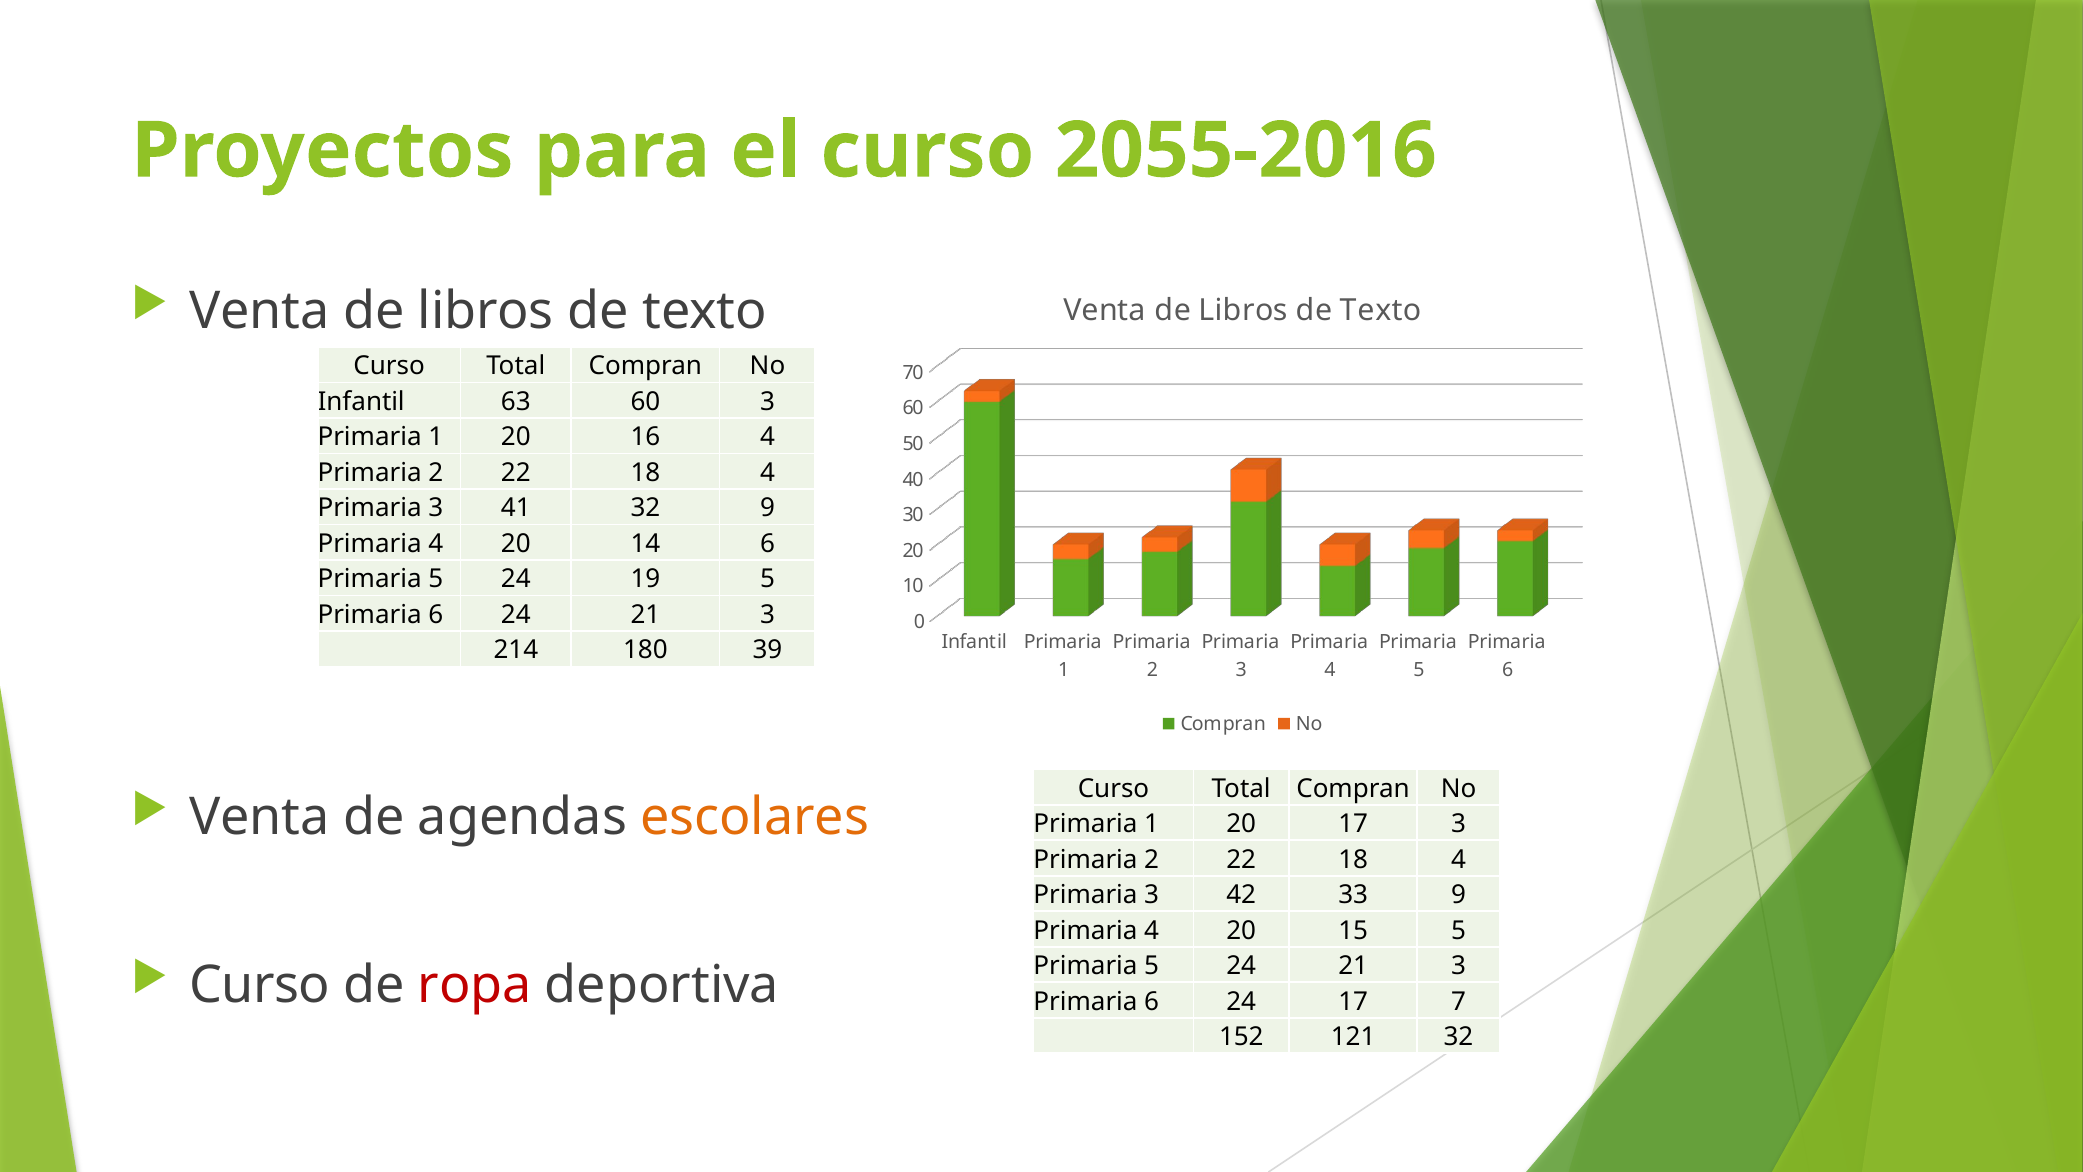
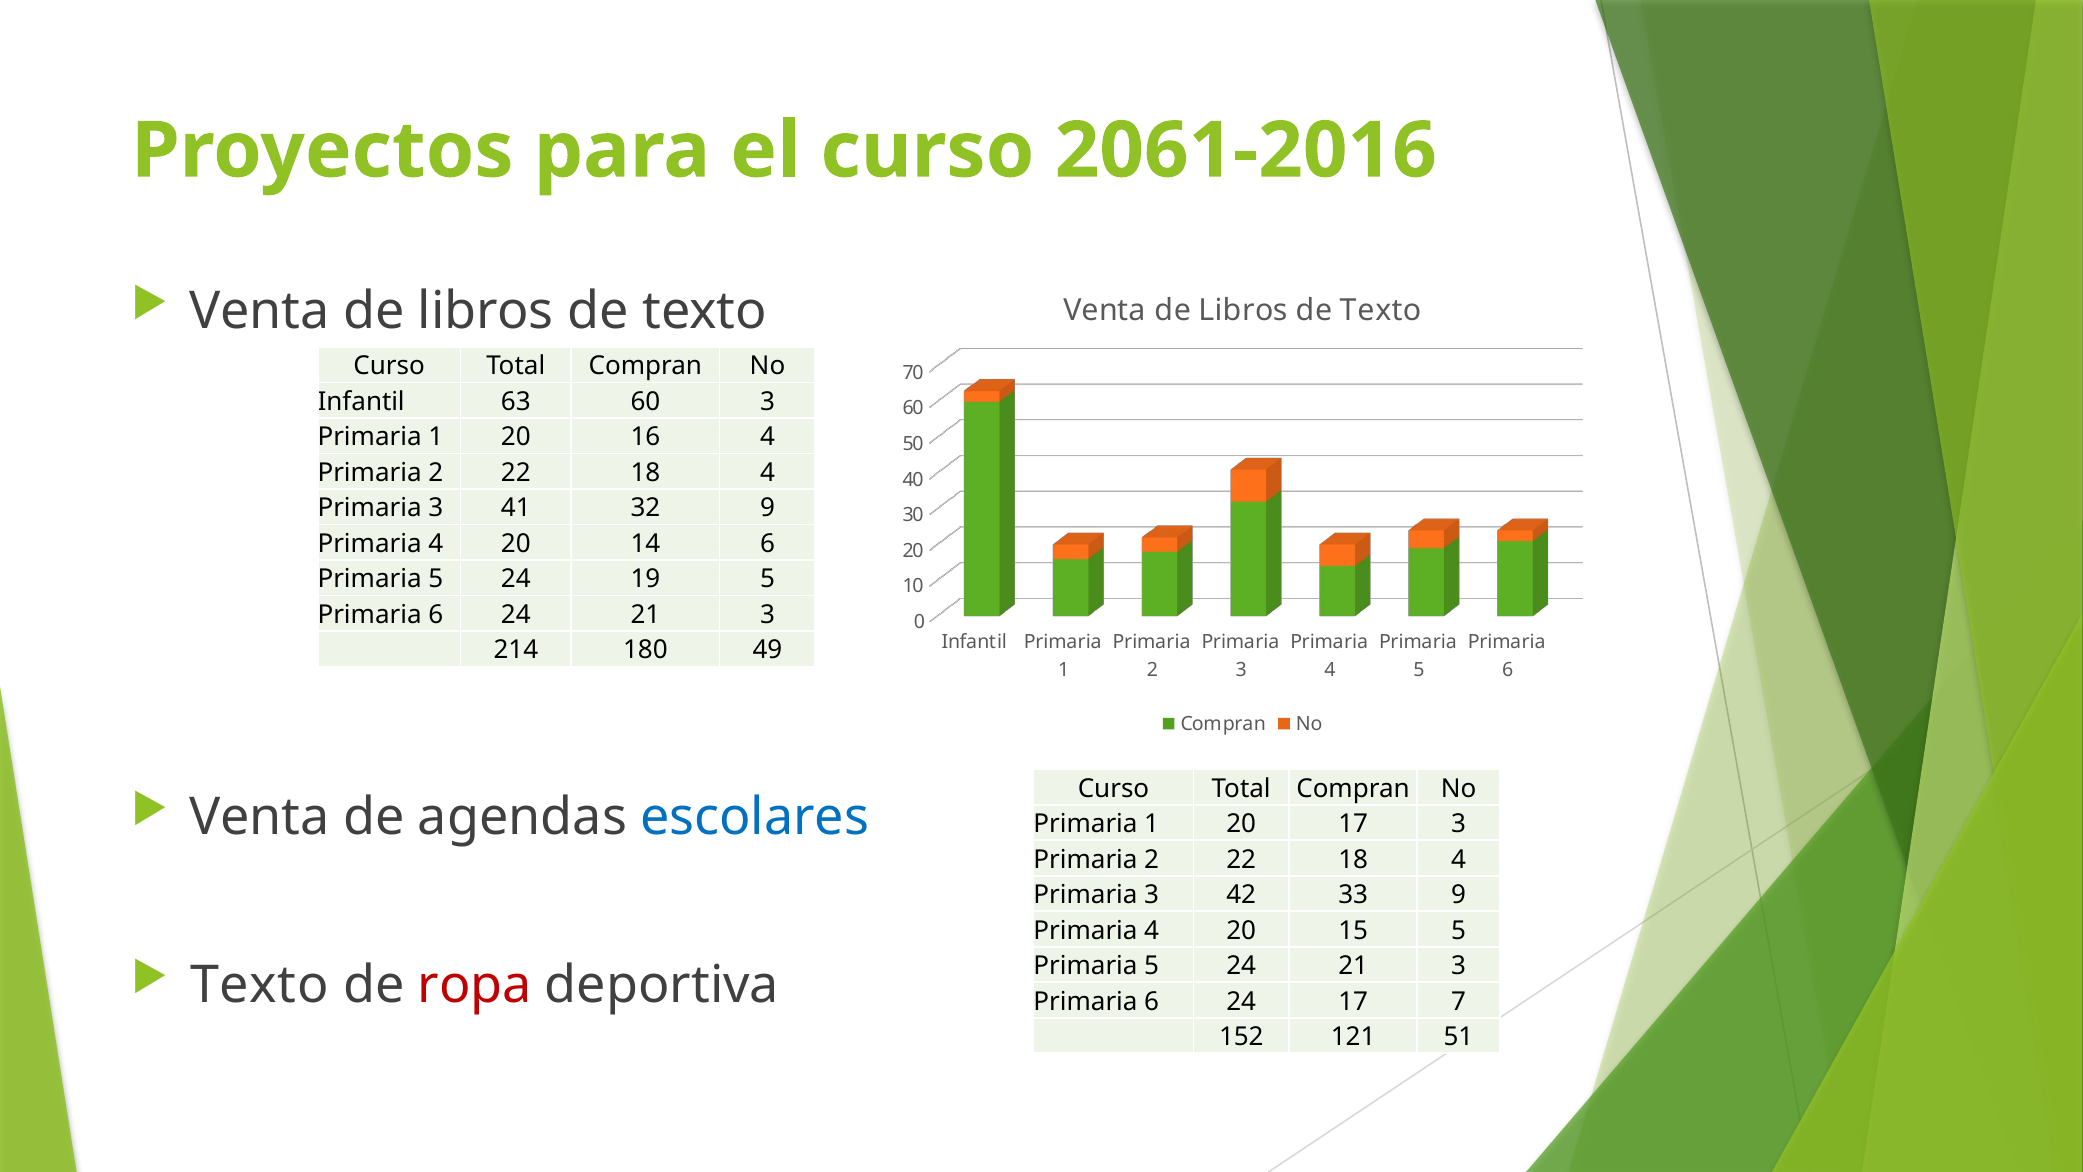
2055-2016: 2055-2016 -> 2061-2016
39: 39 -> 49
escolares colour: orange -> blue
Curso at (260, 985): Curso -> Texto
121 32: 32 -> 51
